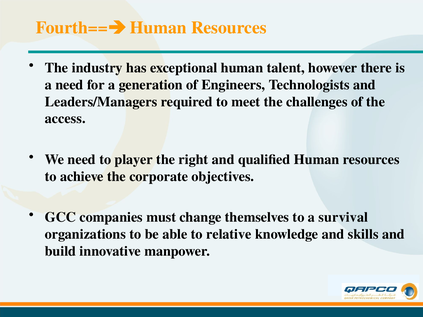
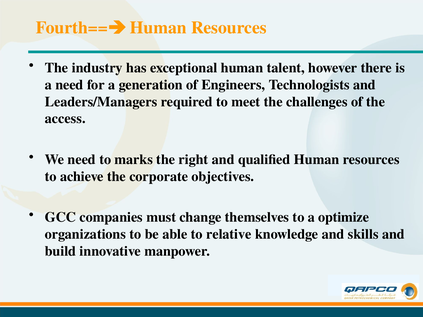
player: player -> marks
survival: survival -> optimize
